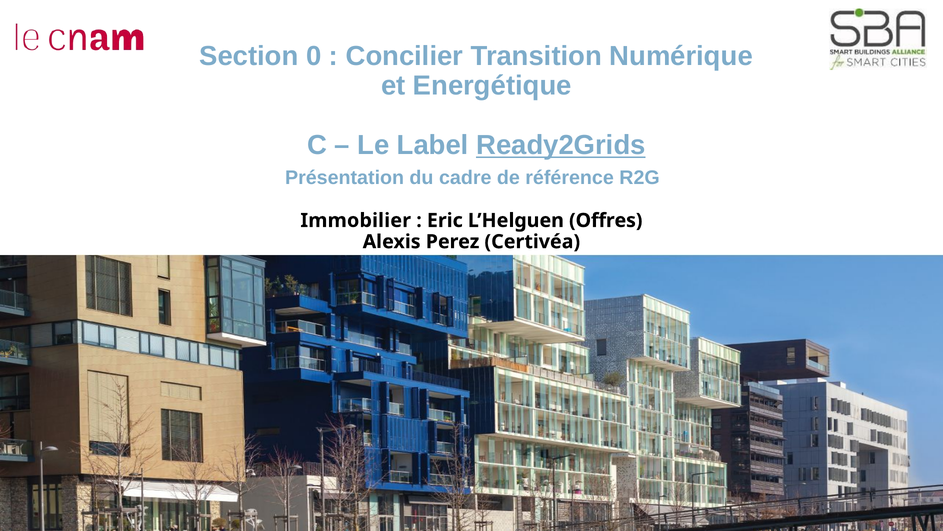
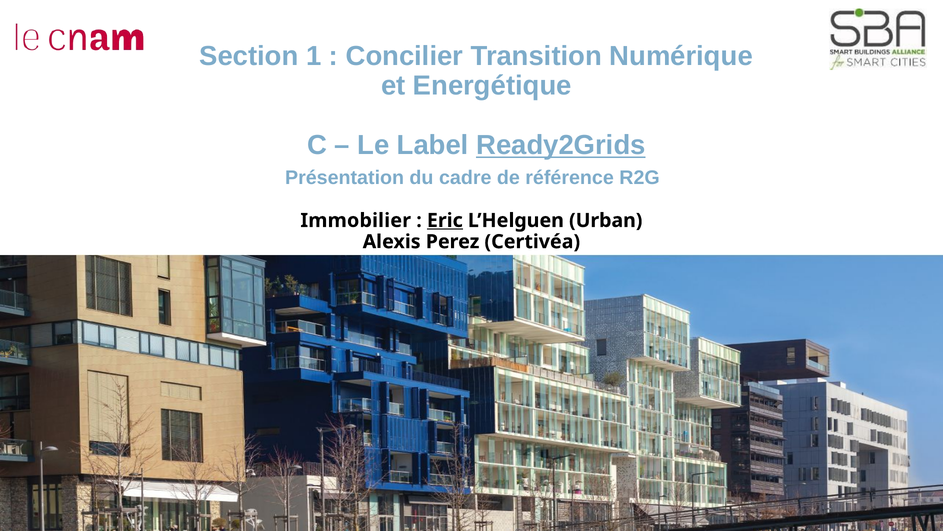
0: 0 -> 1
Eric underline: none -> present
Offres: Offres -> Urban
